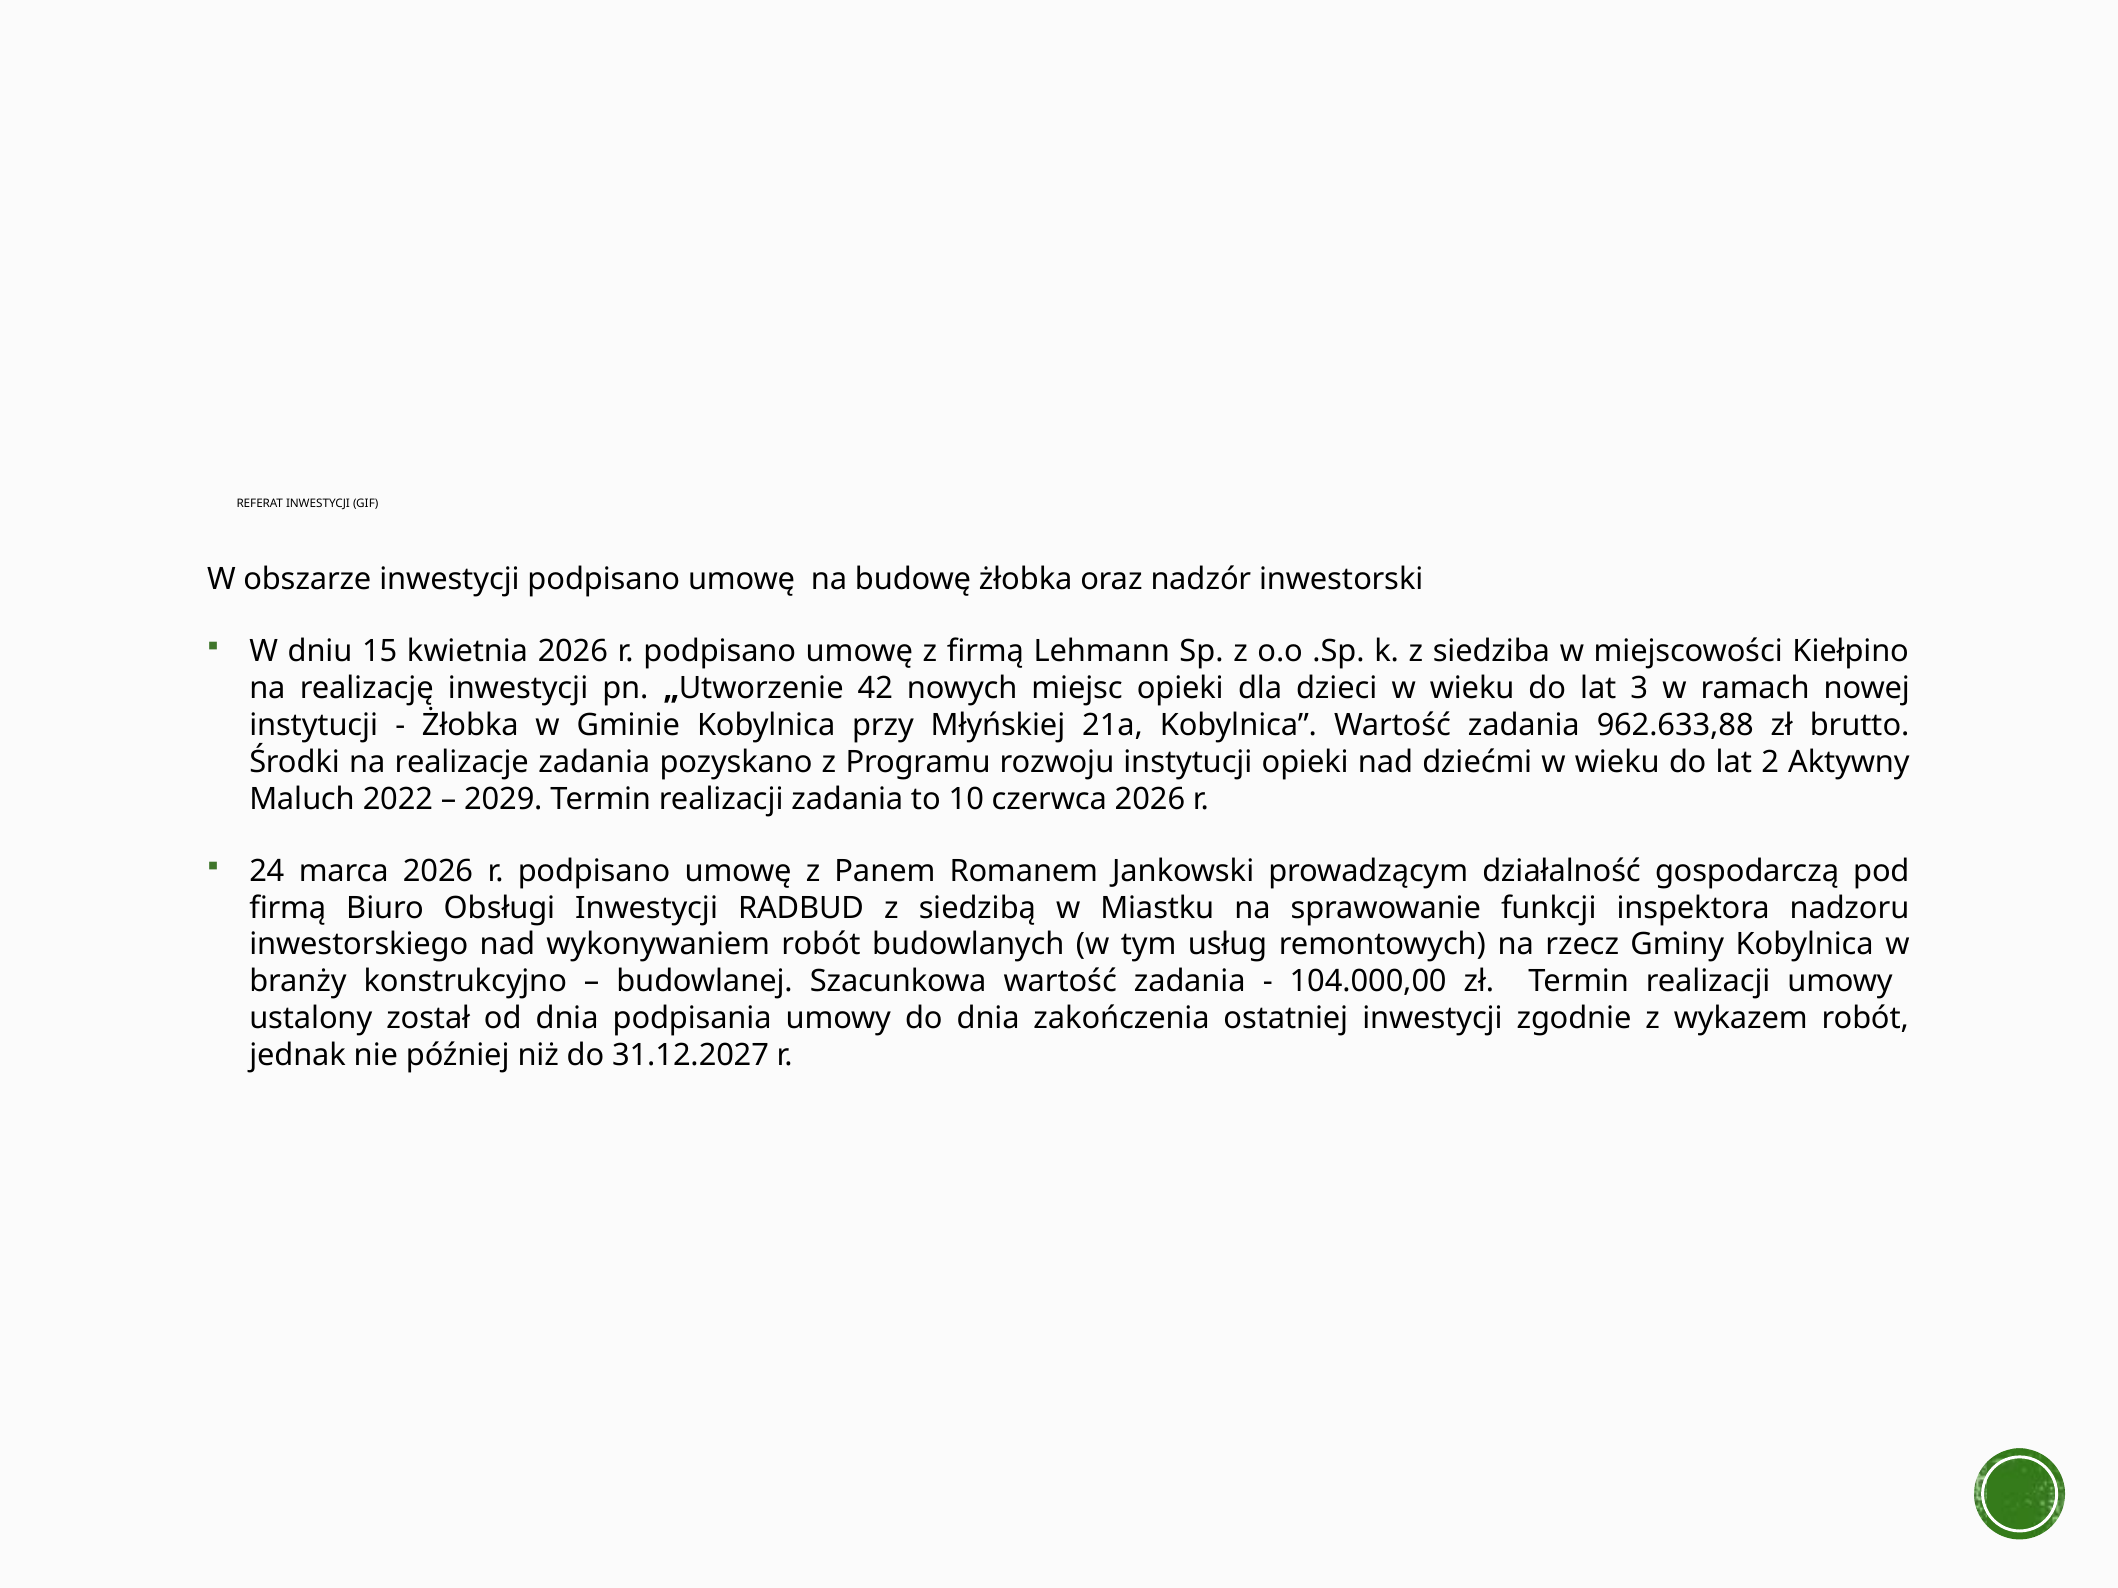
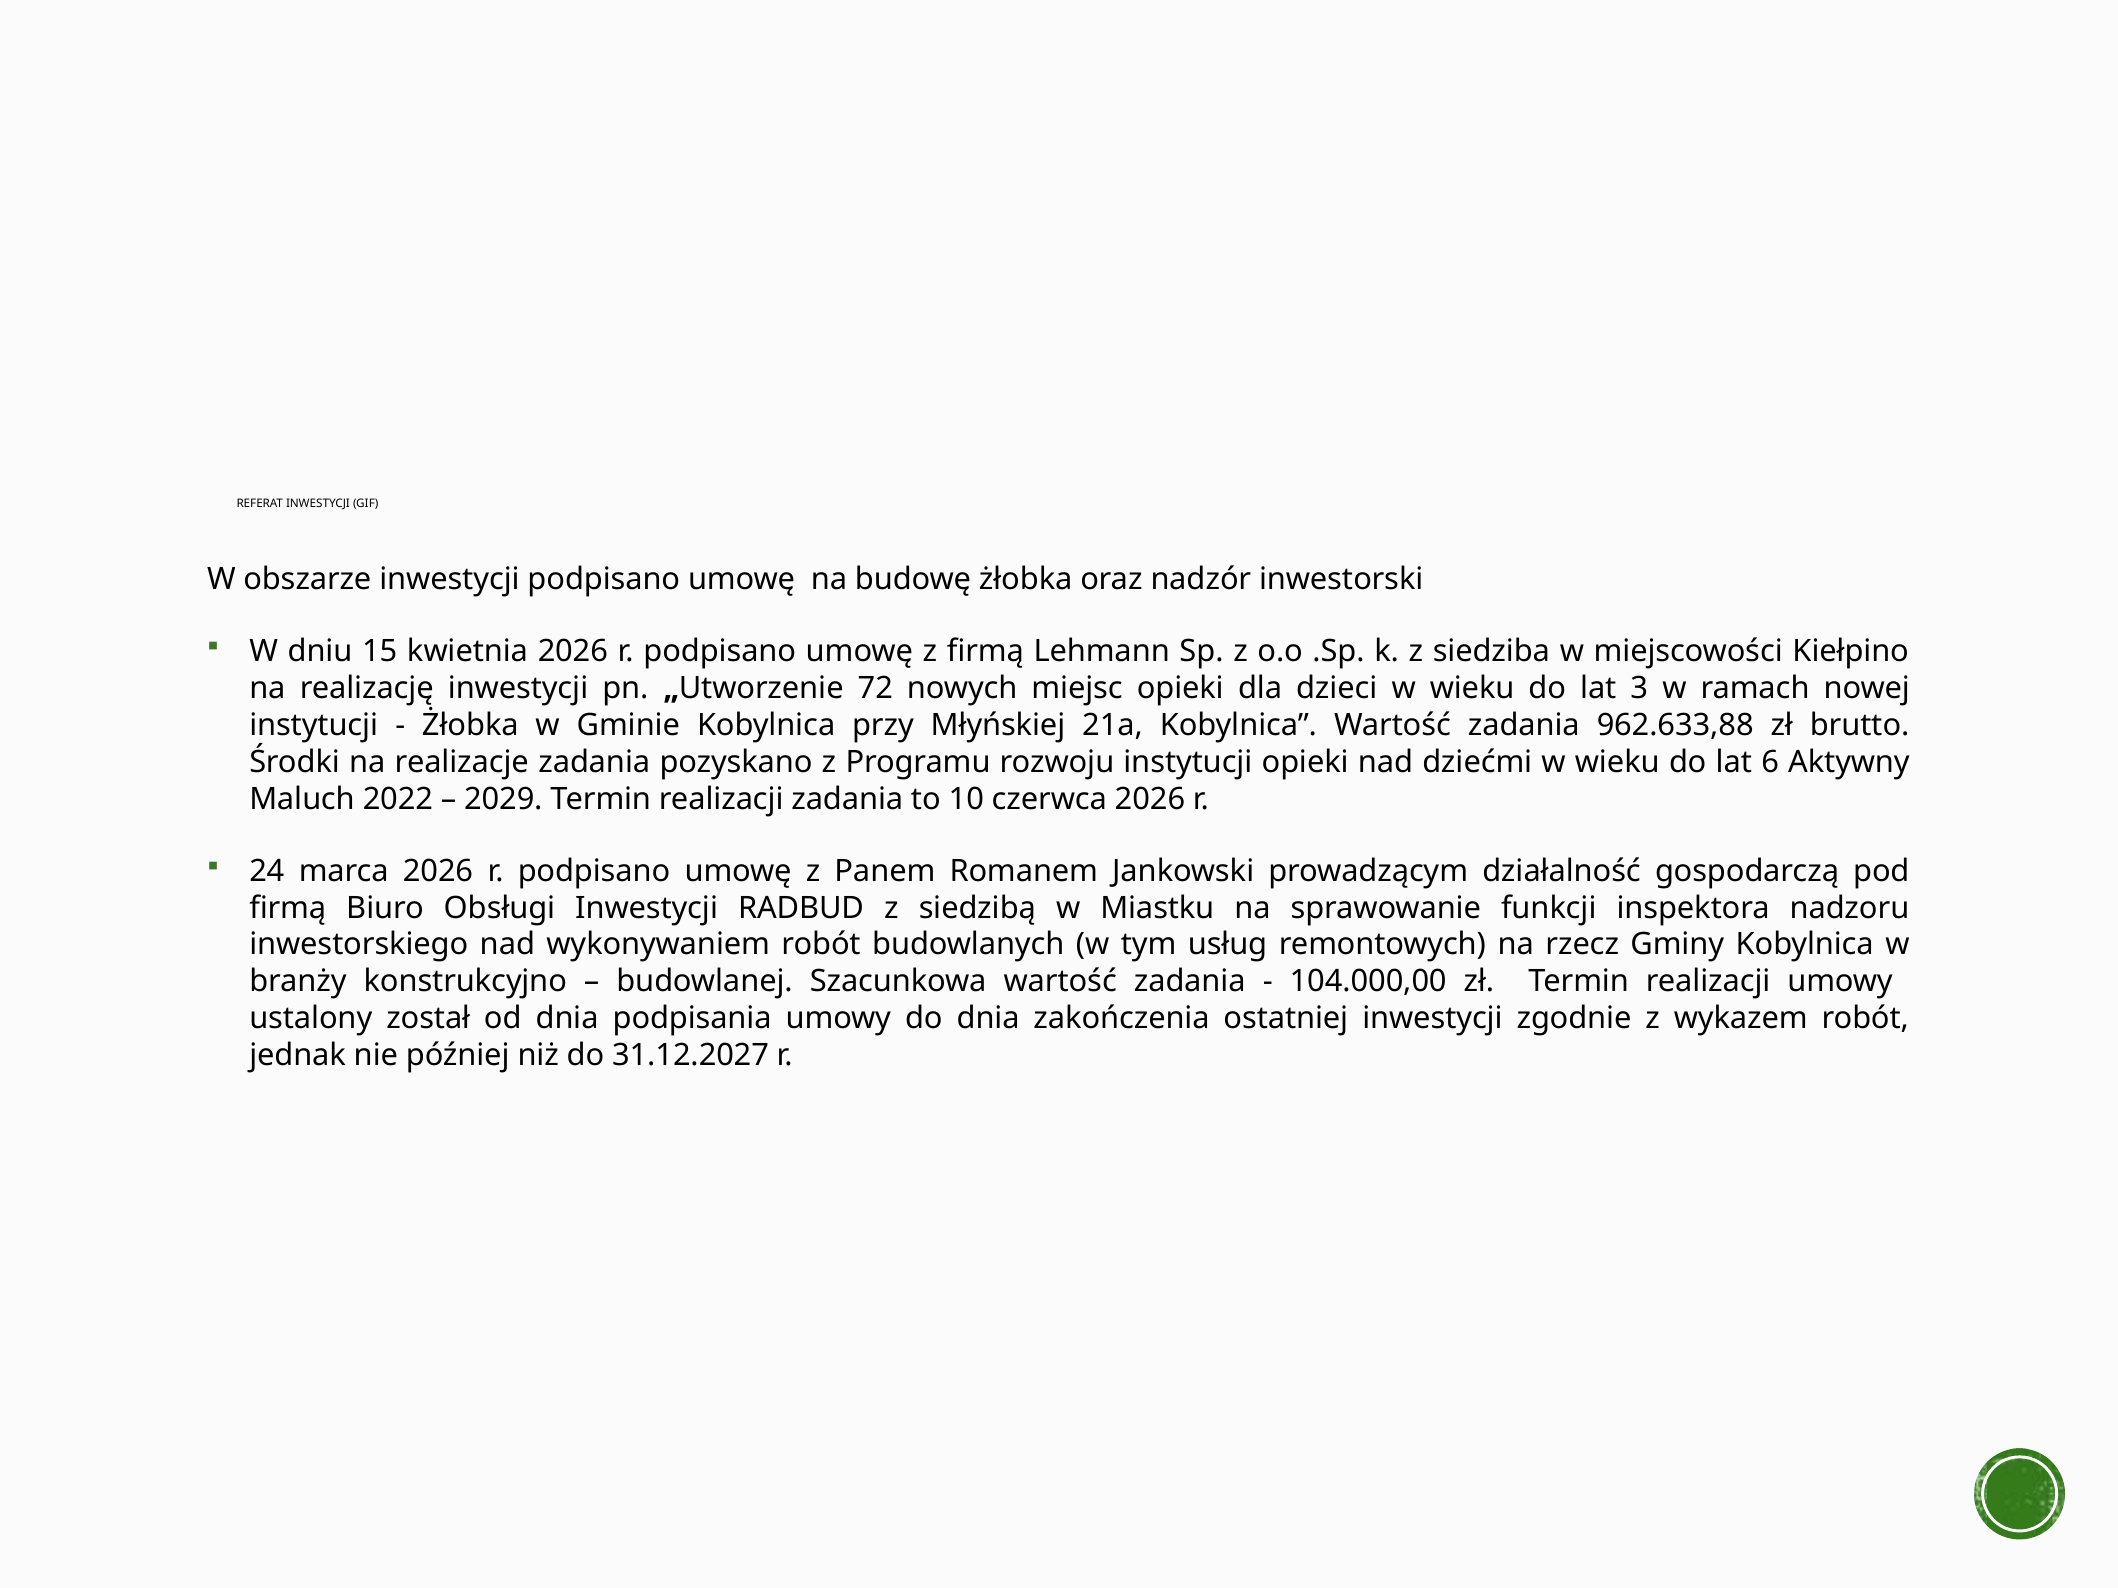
42: 42 -> 72
2: 2 -> 6
